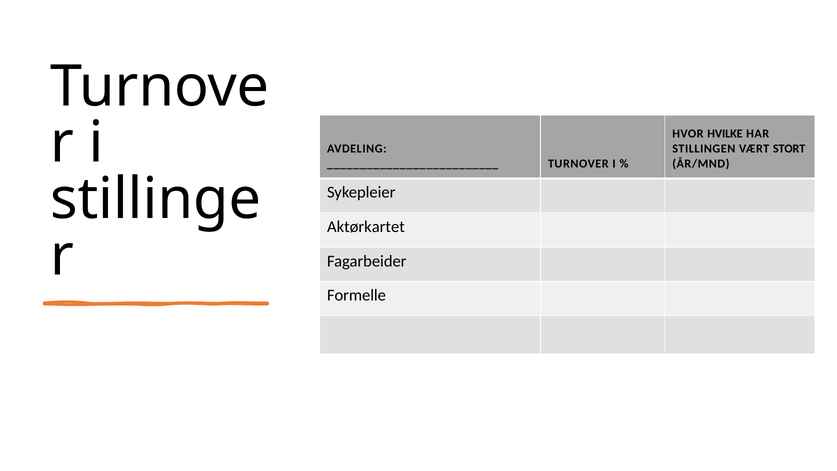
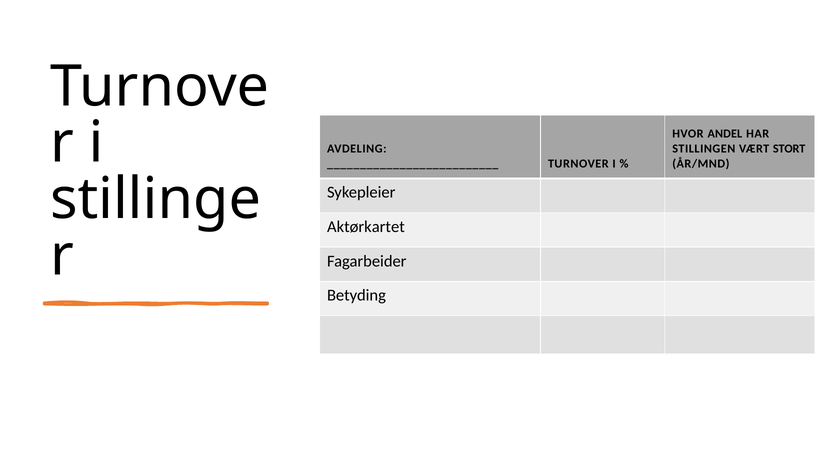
HVILKE: HVILKE -> ANDEL
Formelle: Formelle -> Betyding
